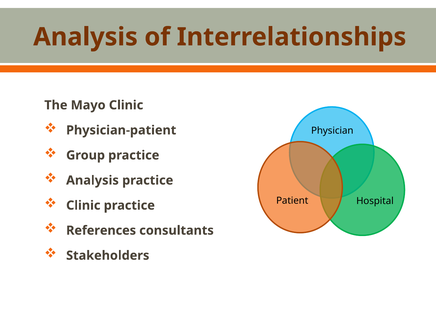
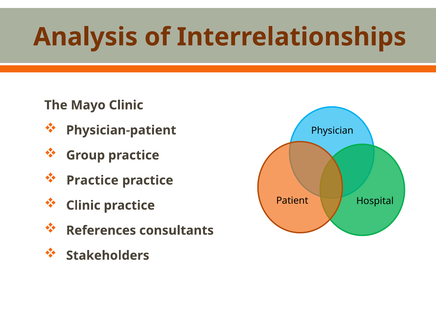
Analysis at (92, 180): Analysis -> Practice
